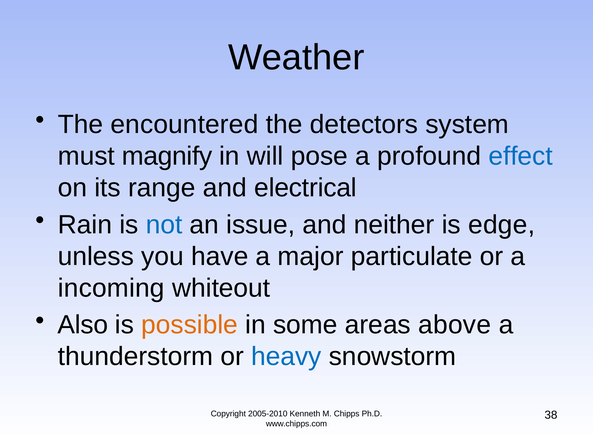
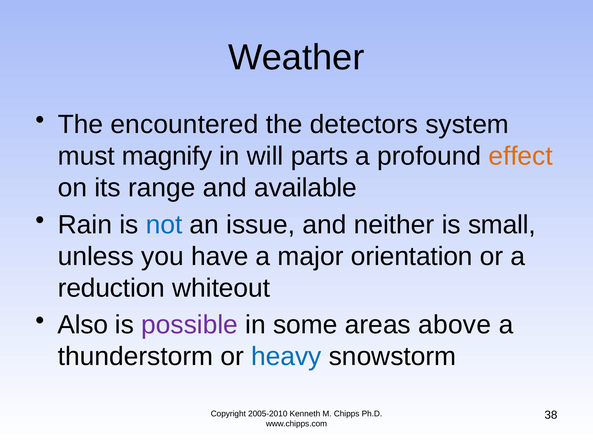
pose: pose -> parts
effect colour: blue -> orange
electrical: electrical -> available
edge: edge -> small
particulate: particulate -> orientation
incoming: incoming -> reduction
possible colour: orange -> purple
